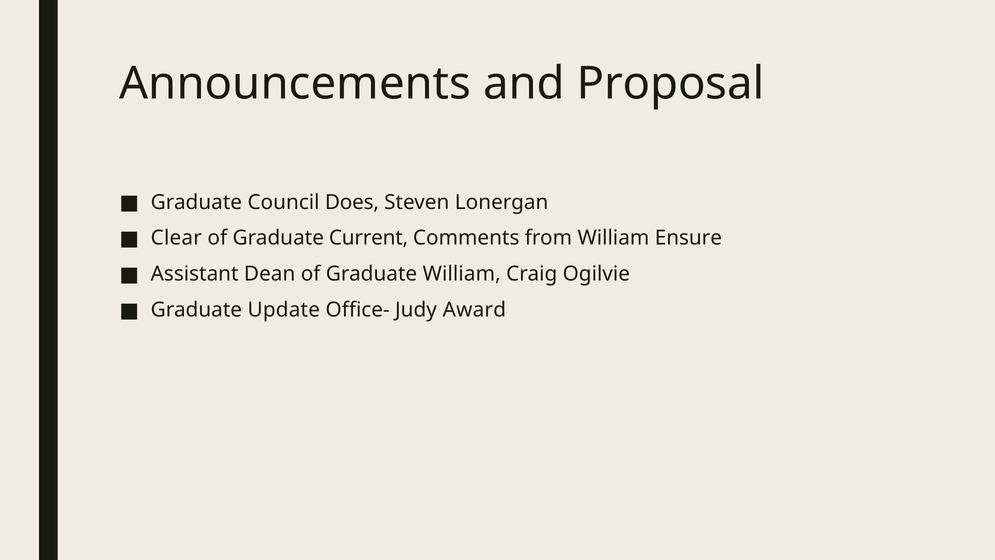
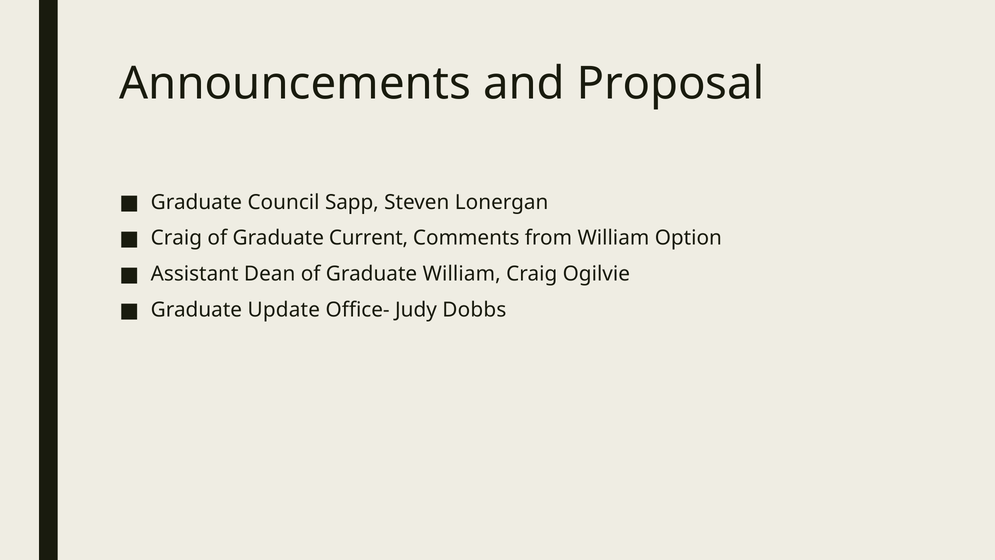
Does: Does -> Sapp
Clear at (176, 238): Clear -> Craig
Ensure: Ensure -> Option
Award: Award -> Dobbs
